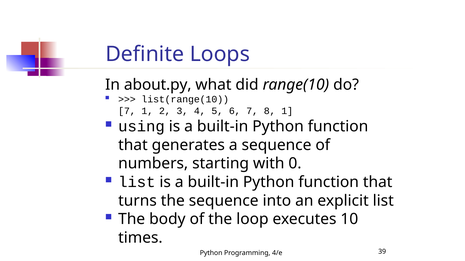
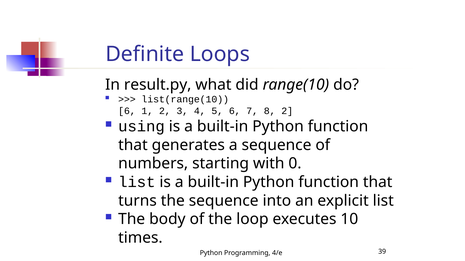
about.py: about.py -> result.py
7 at (127, 111): 7 -> 6
8 1: 1 -> 2
